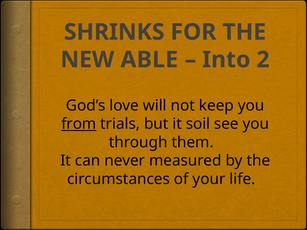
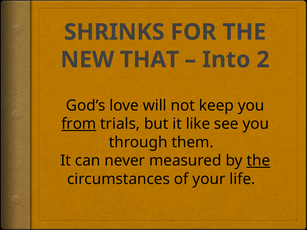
ABLE: ABLE -> THAT
soil: soil -> like
the at (258, 161) underline: none -> present
